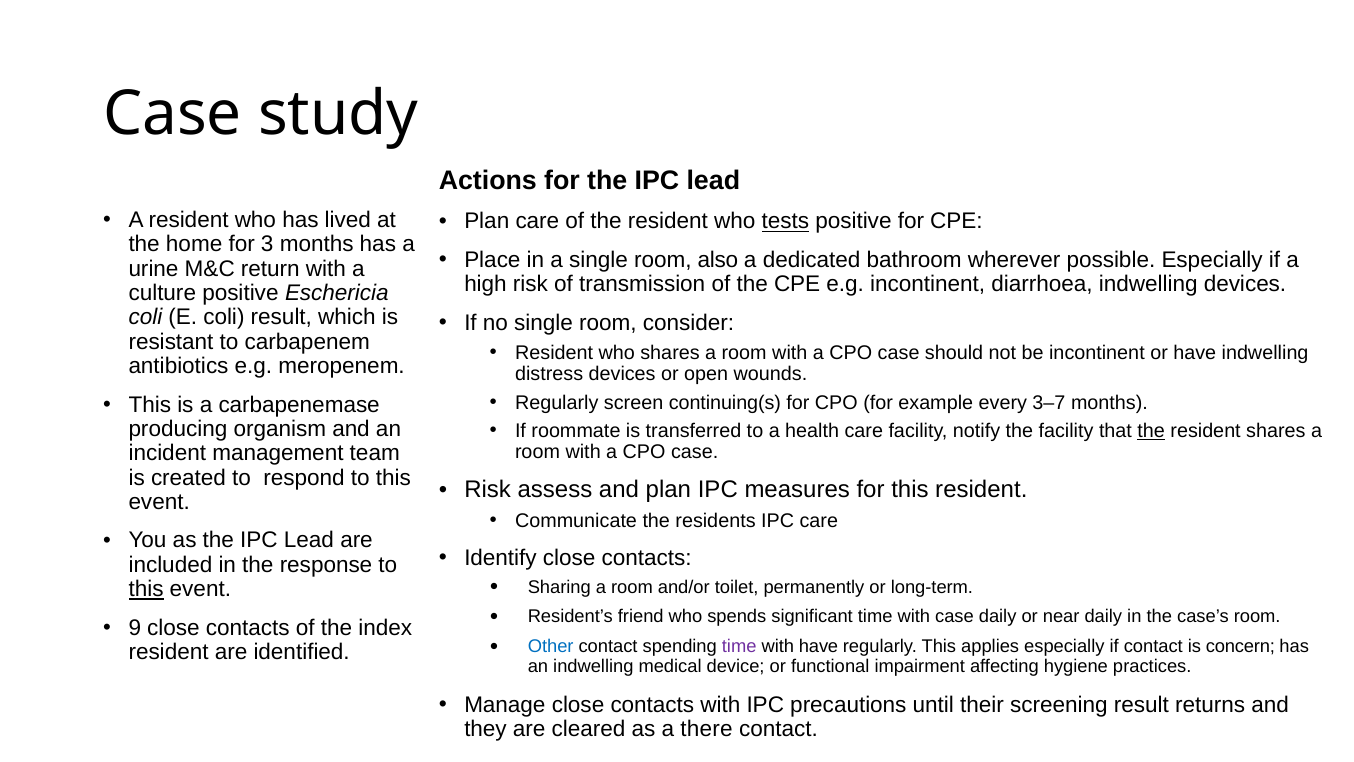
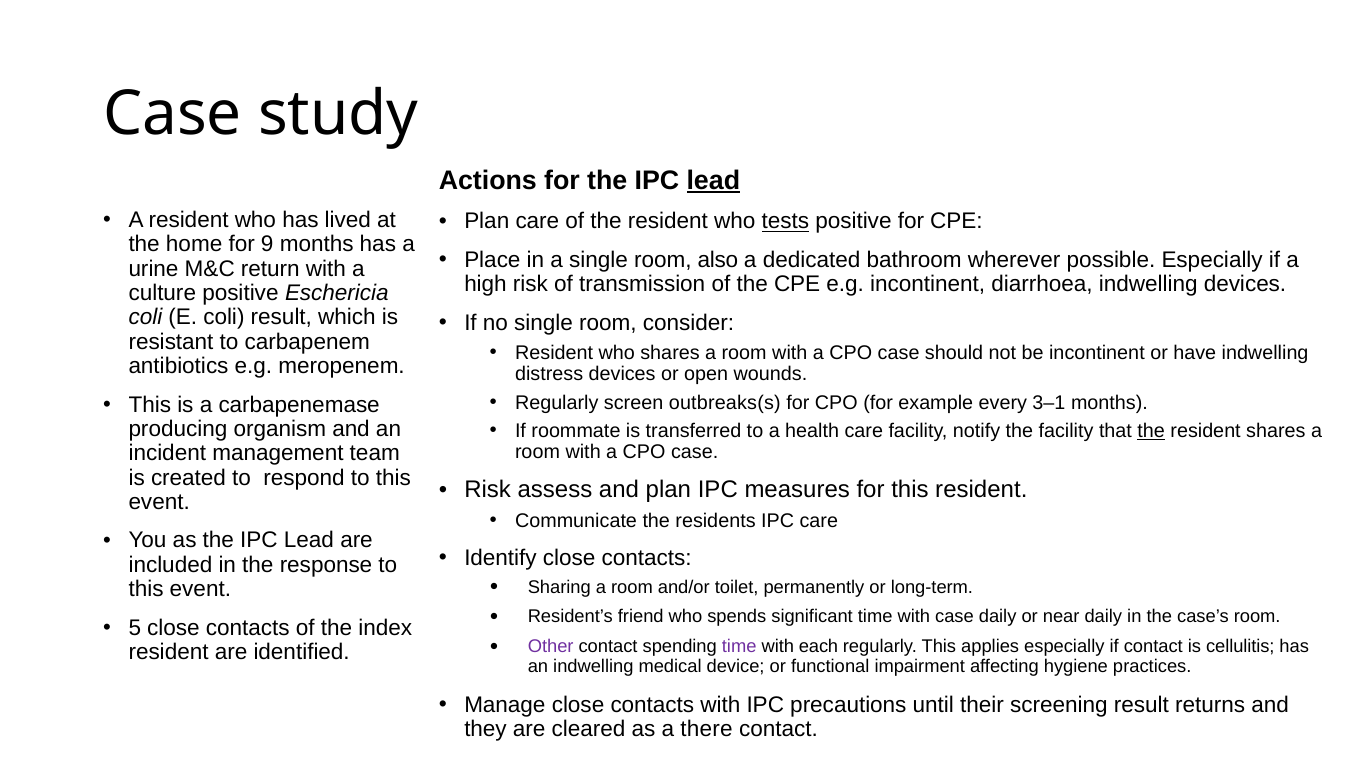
lead at (713, 181) underline: none -> present
3: 3 -> 9
continuing(s: continuing(s -> outbreaks(s
3–7: 3–7 -> 3–1
this at (146, 589) underline: present -> none
9: 9 -> 5
Other colour: blue -> purple
with have: have -> each
concern: concern -> cellulitis
